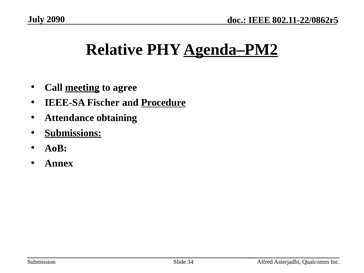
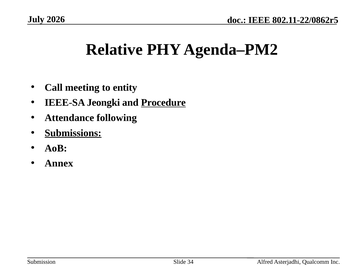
2090: 2090 -> 2026
Agenda–PM2 underline: present -> none
meeting underline: present -> none
agree: agree -> entity
Fischer: Fischer -> Jeongki
obtaining: obtaining -> following
